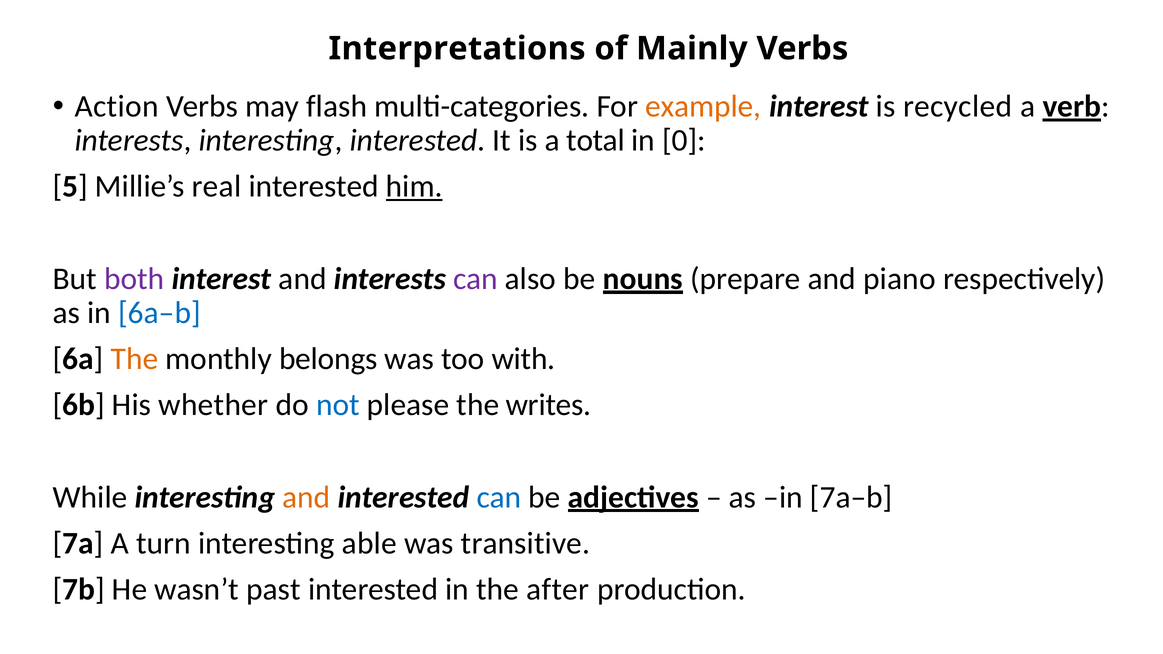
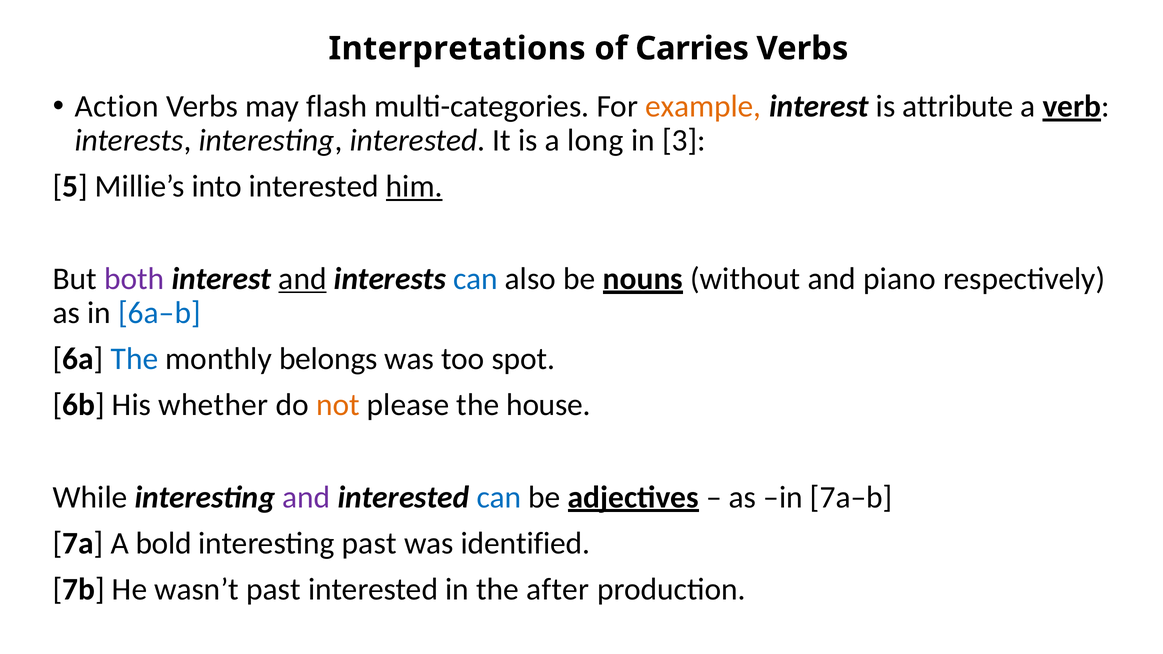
Mainly: Mainly -> Carries
recycled: recycled -> attribute
total: total -> long
0: 0 -> 3
real: real -> into
and at (303, 279) underline: none -> present
can at (475, 279) colour: purple -> blue
prepare: prepare -> without
The at (134, 359) colour: orange -> blue
with: with -> spot
not colour: blue -> orange
writes: writes -> house
and at (306, 497) colour: orange -> purple
turn: turn -> bold
interesting able: able -> past
transitive: transitive -> identified
